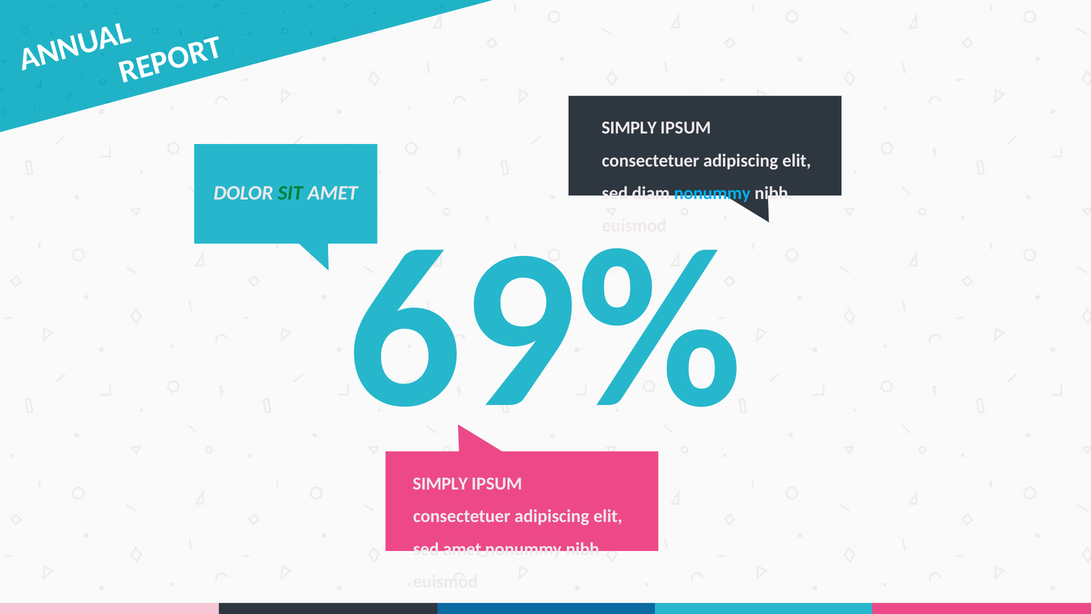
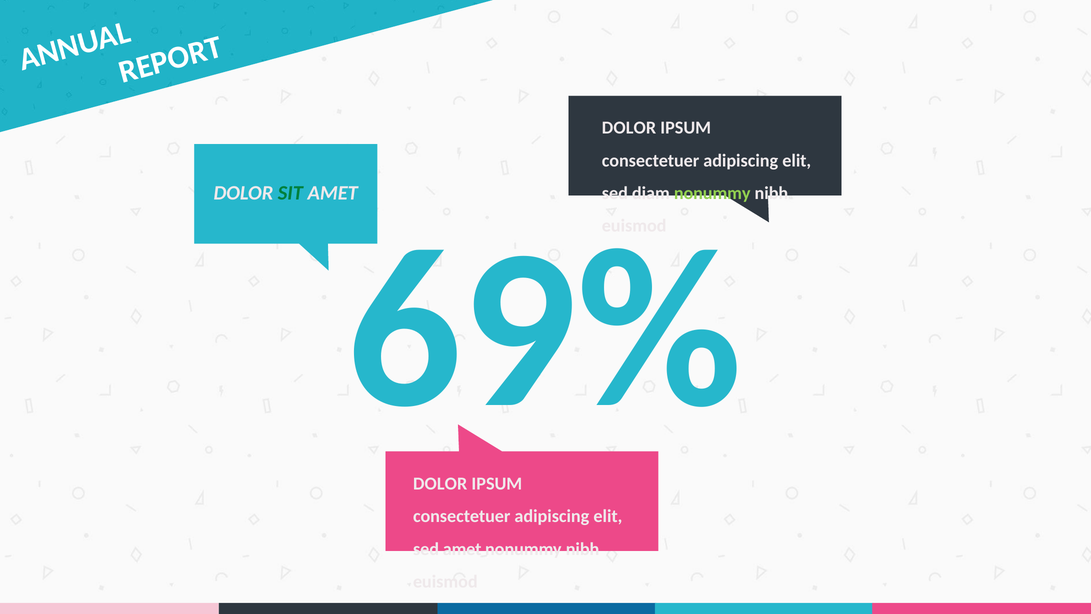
SIMPLY at (629, 128): SIMPLY -> DOLOR
nonummy at (712, 193) colour: light blue -> light green
SIMPLY at (440, 483): SIMPLY -> DOLOR
